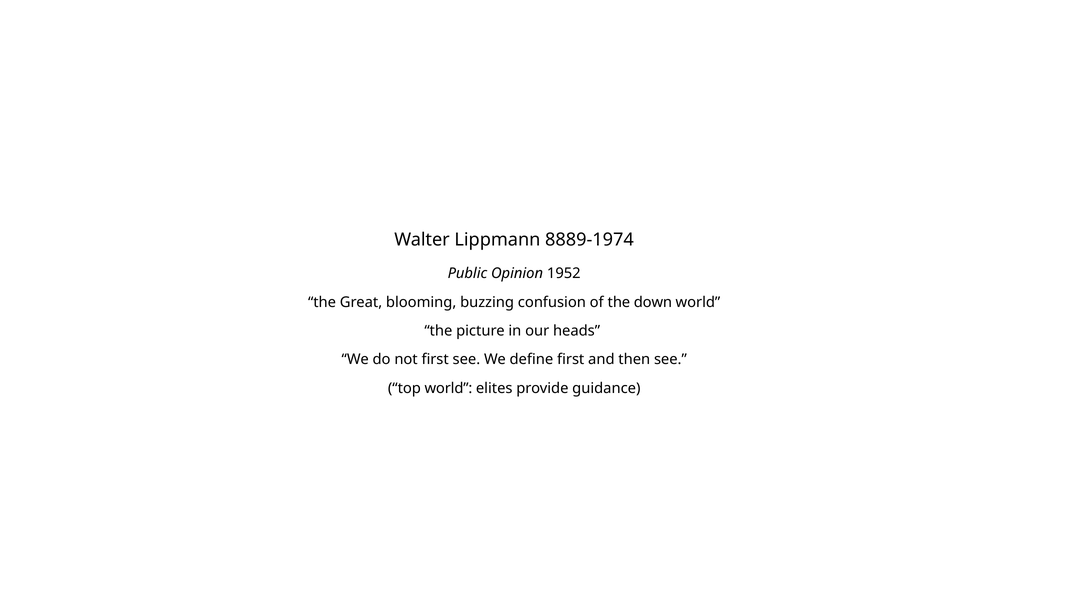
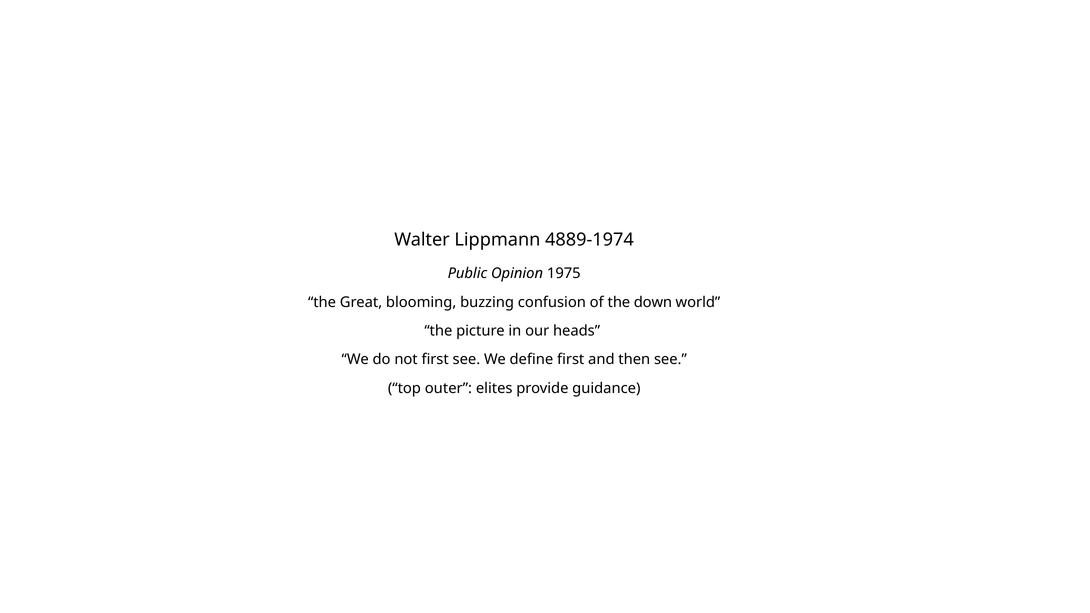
8889-1974: 8889-1974 -> 4889-1974
1952: 1952 -> 1975
top world: world -> outer
